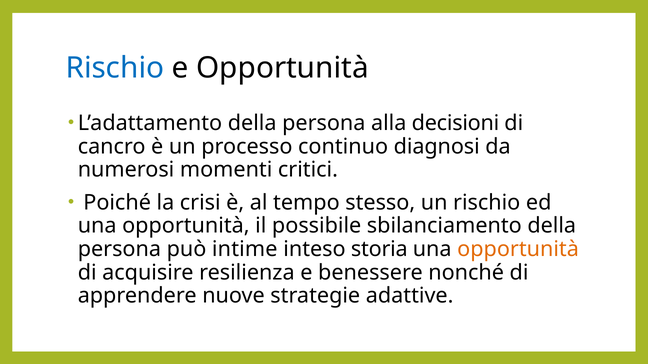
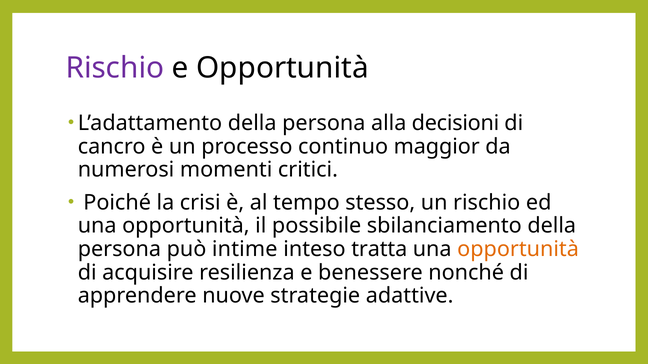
Rischio at (115, 68) colour: blue -> purple
diagnosi: diagnosi -> maggior
storia: storia -> tratta
